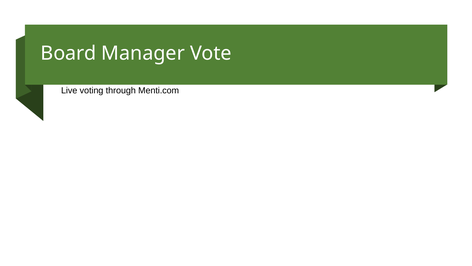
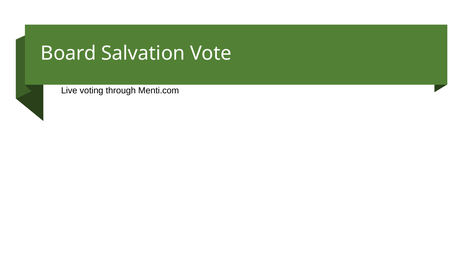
Manager: Manager -> Salvation
